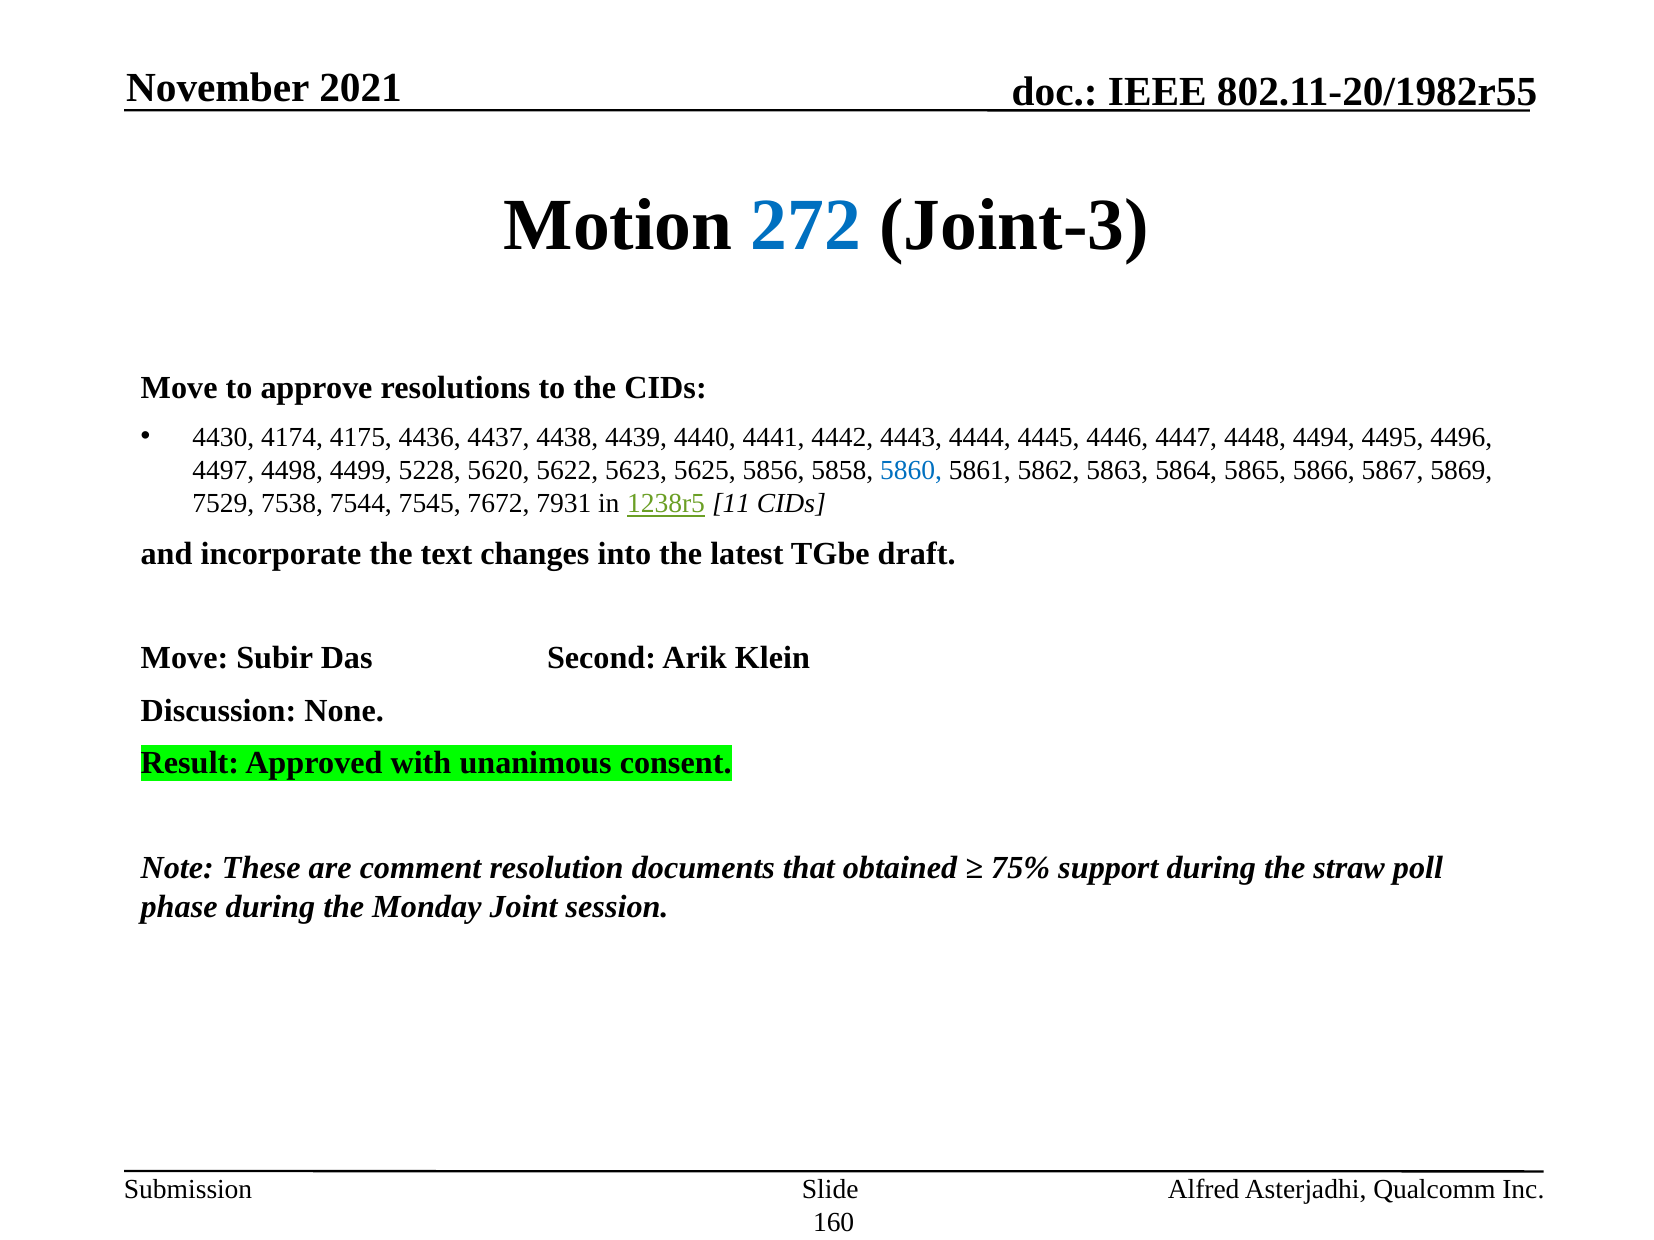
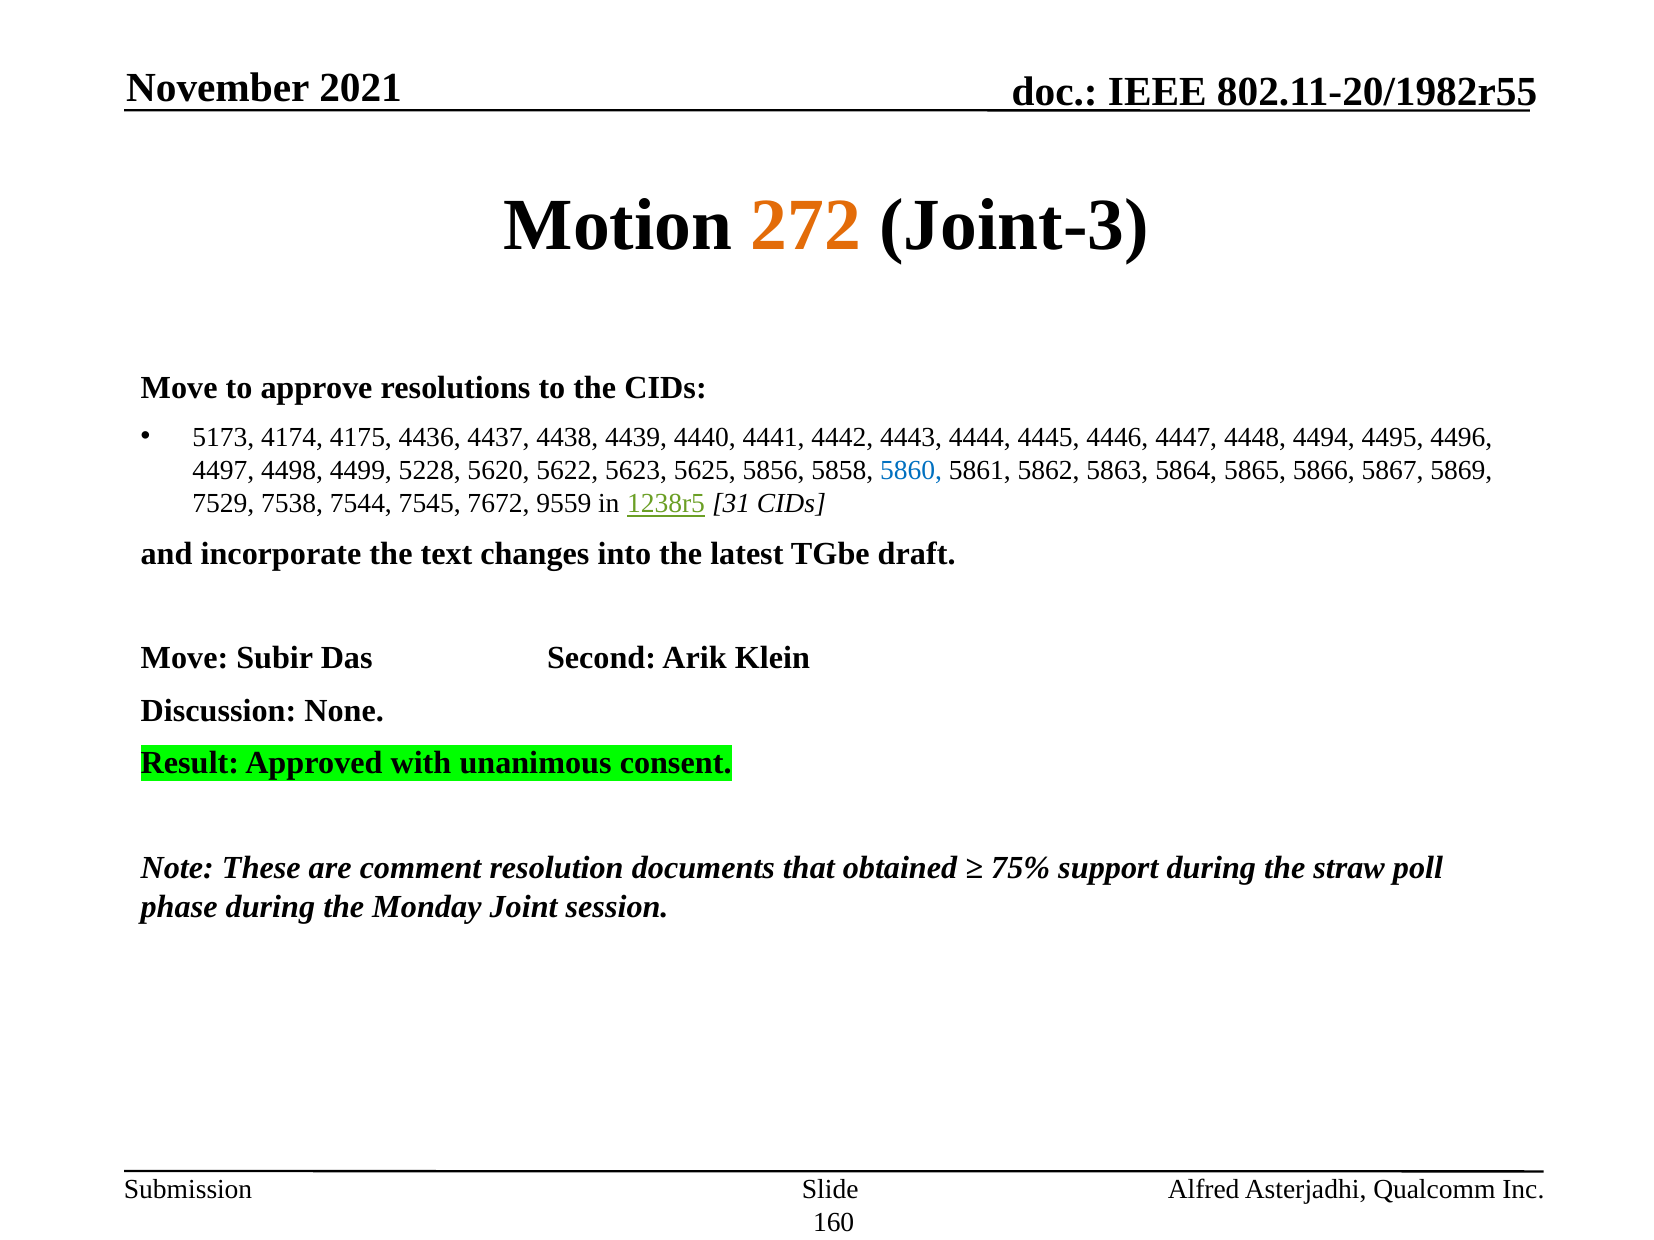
272 colour: blue -> orange
4430: 4430 -> 5173
7931: 7931 -> 9559
11: 11 -> 31
